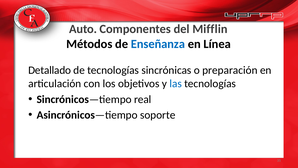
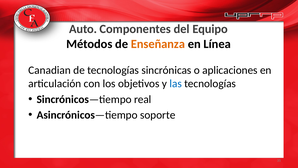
Mifflin: Mifflin -> Equipo
Enseñanza colour: blue -> orange
Detallado: Detallado -> Canadian
preparación: preparación -> aplicaciones
